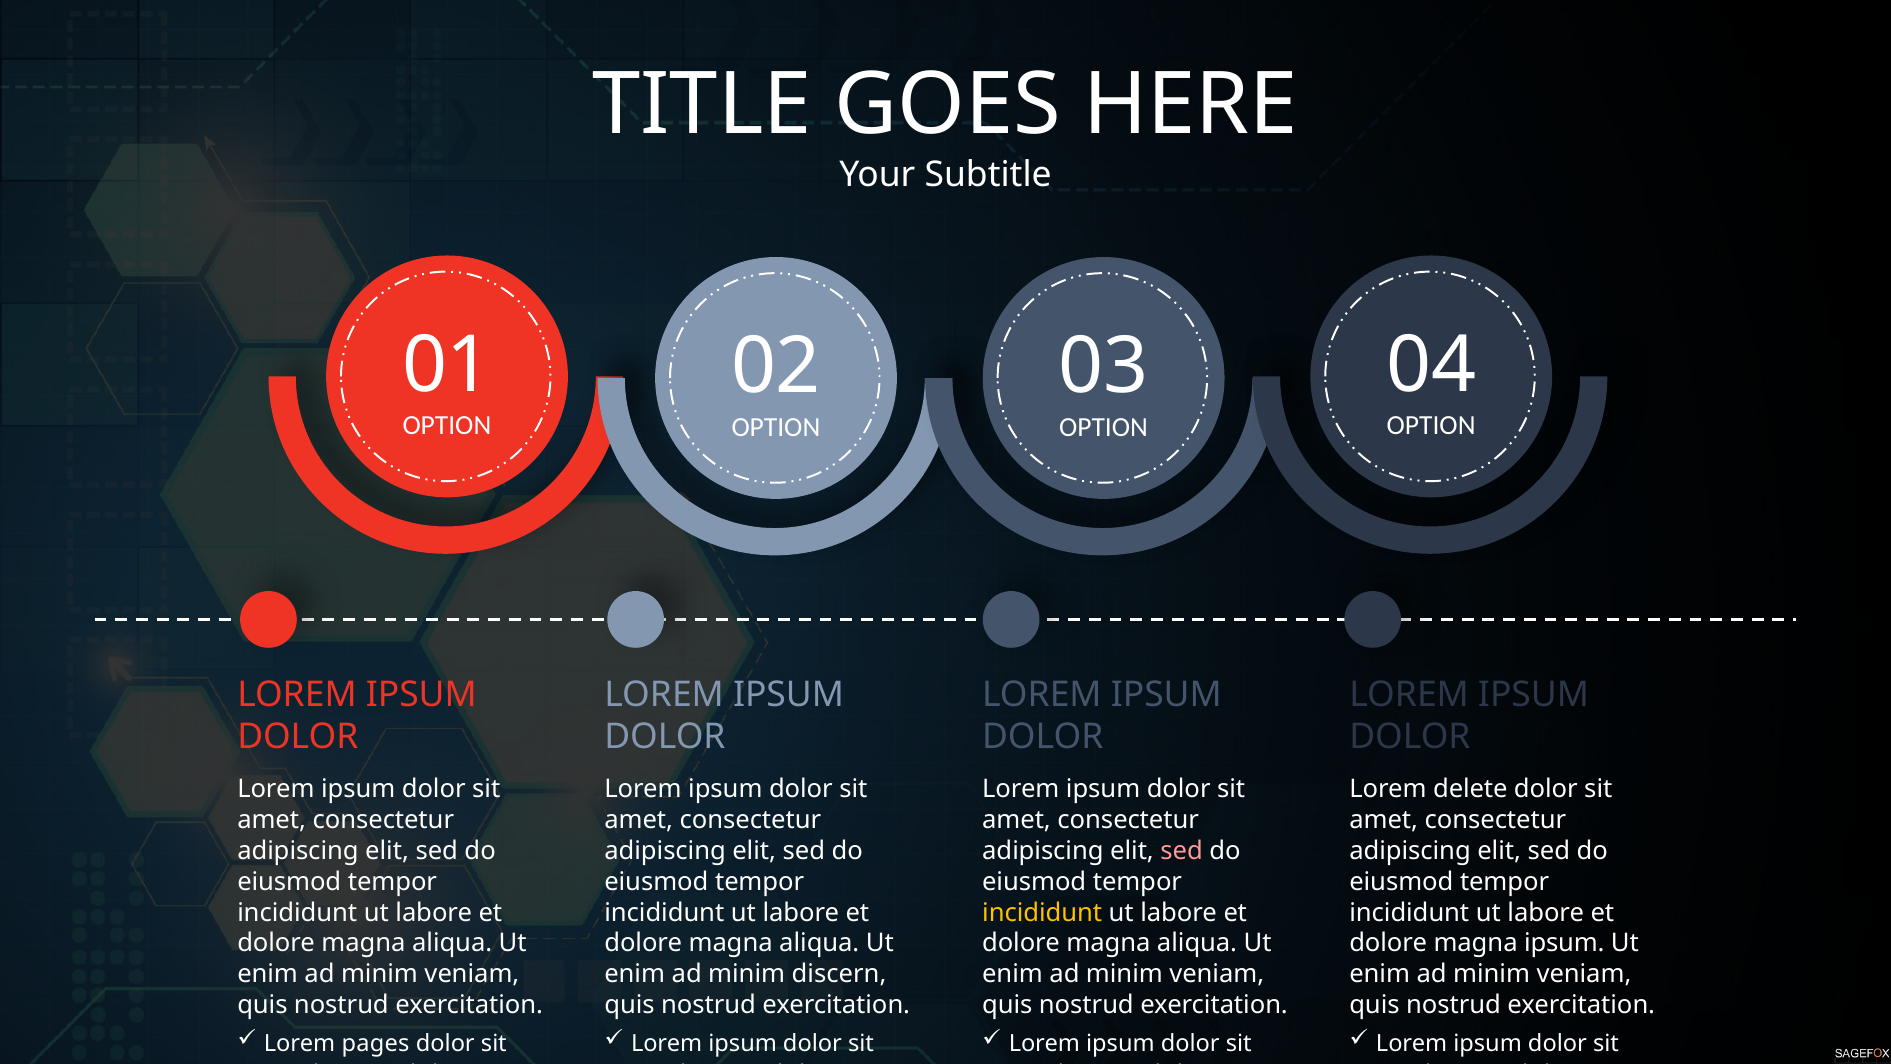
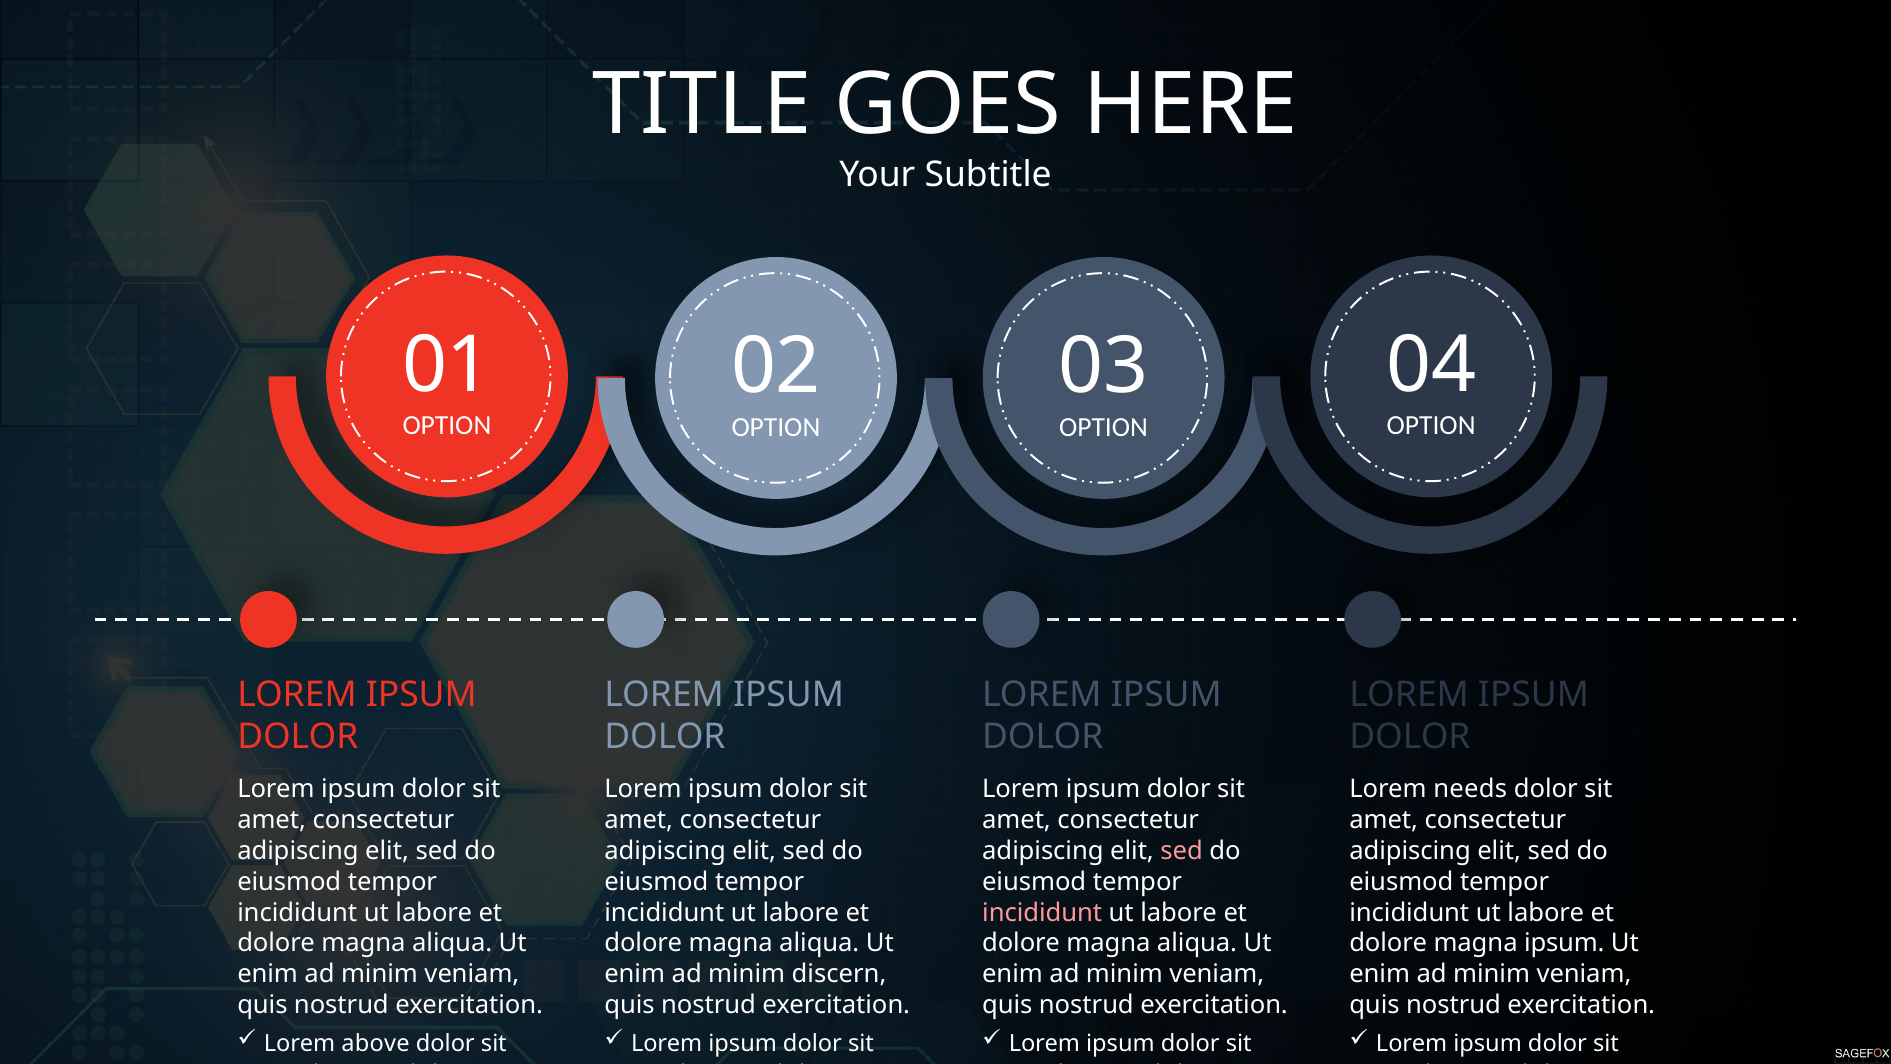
delete: delete -> needs
incididunt at (1042, 912) colour: yellow -> pink
pages: pages -> above
